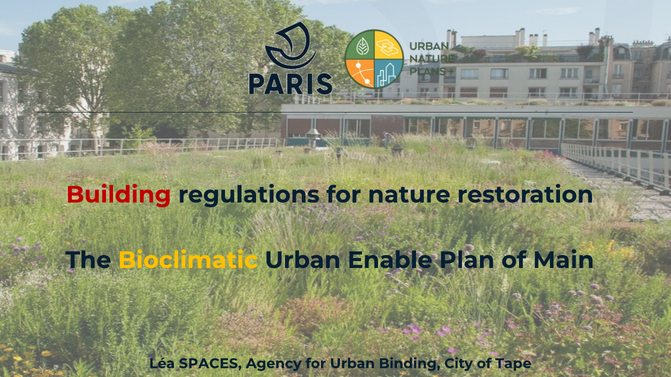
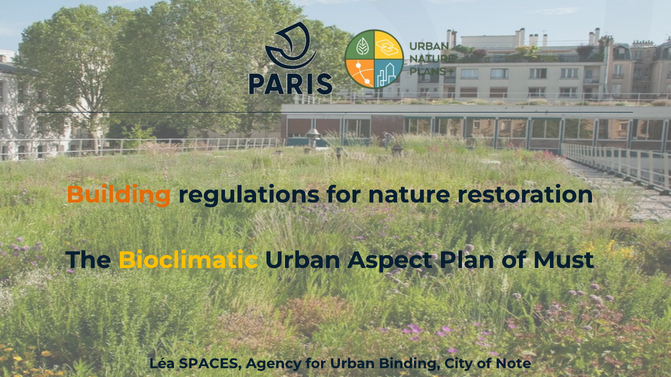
Building colour: red -> orange
Enable: Enable -> Aspect
Main: Main -> Must
Tape: Tape -> Note
